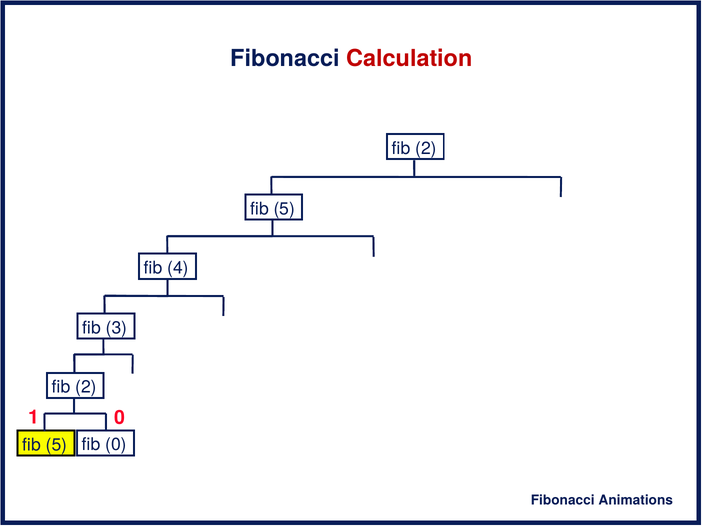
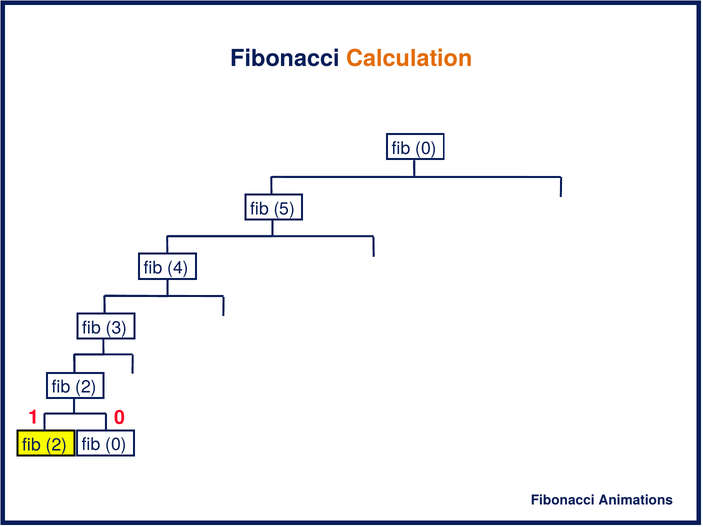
Calculation colour: red -> orange
2 at (426, 148): 2 -> 0
5 at (56, 445): 5 -> 2
